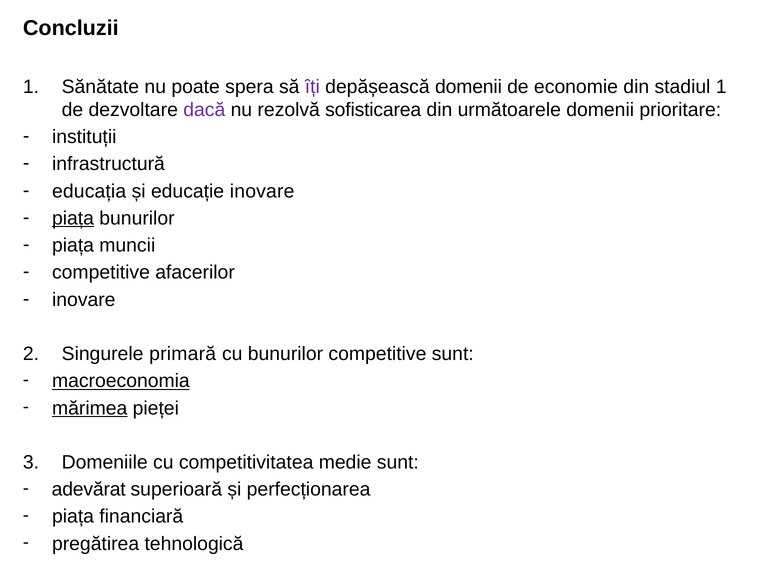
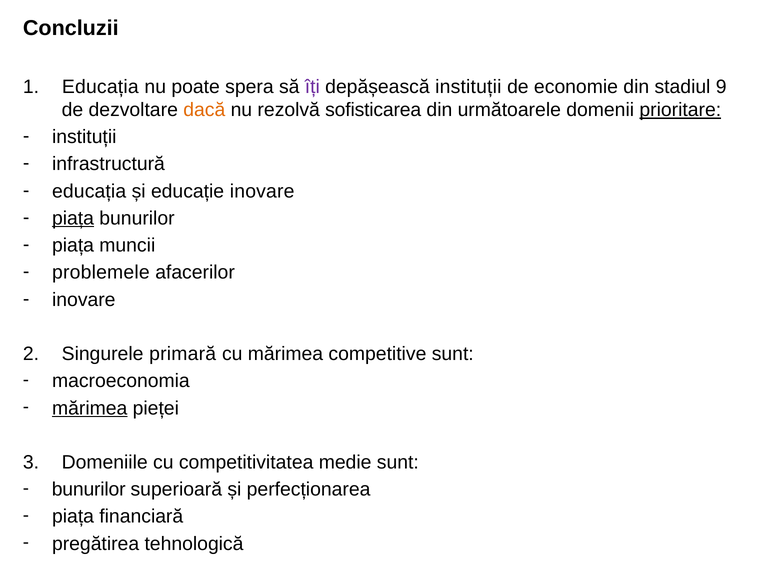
Sănătate at (100, 87): Sănătate -> Educația
depășească domenii: domenii -> instituții
stadiul 1: 1 -> 9
dacă colour: purple -> orange
prioritare underline: none -> present
competitive at (101, 273): competitive -> problemele
cu bunurilor: bunurilor -> mărimea
macroeconomia underline: present -> none
adevărat at (89, 490): adevărat -> bunurilor
